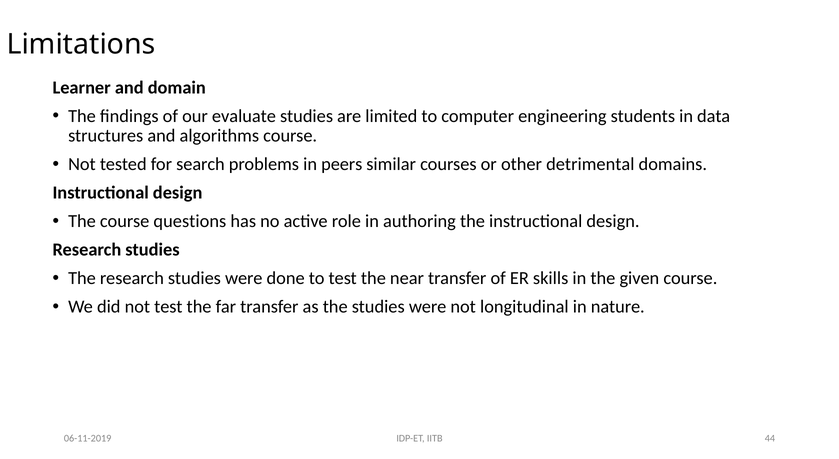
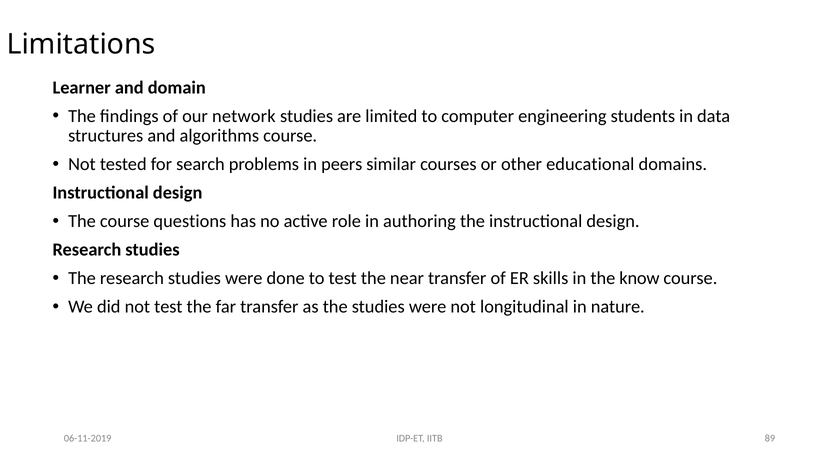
evaluate: evaluate -> network
detrimental: detrimental -> educational
given: given -> know
44: 44 -> 89
